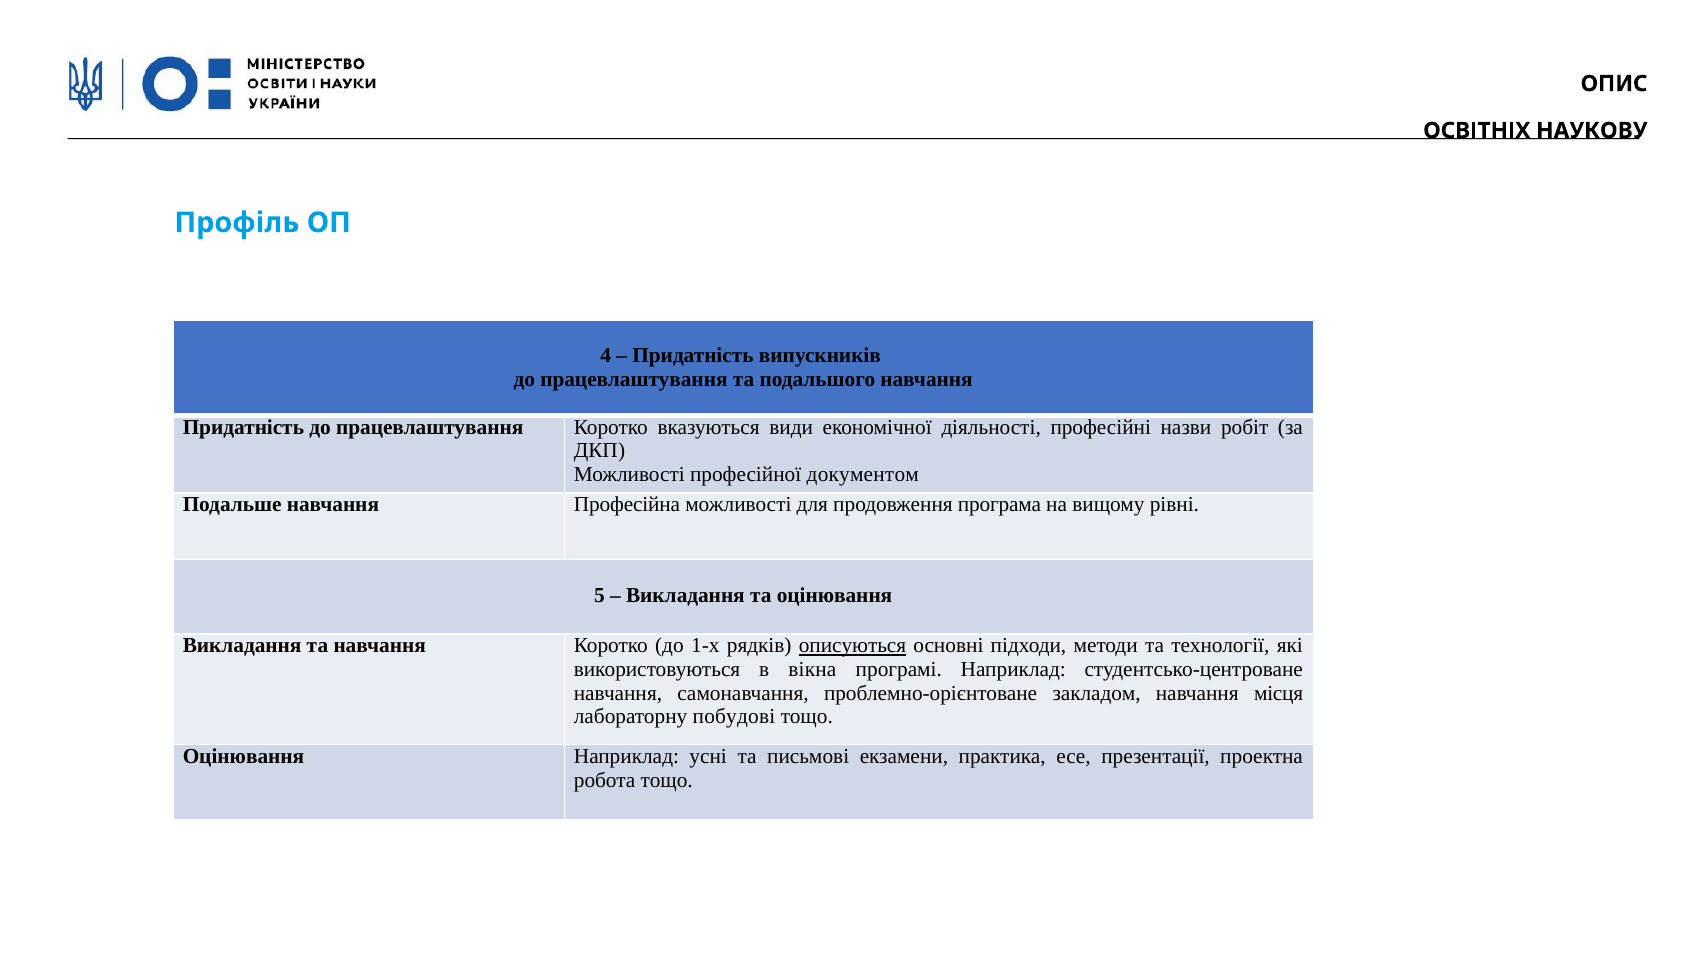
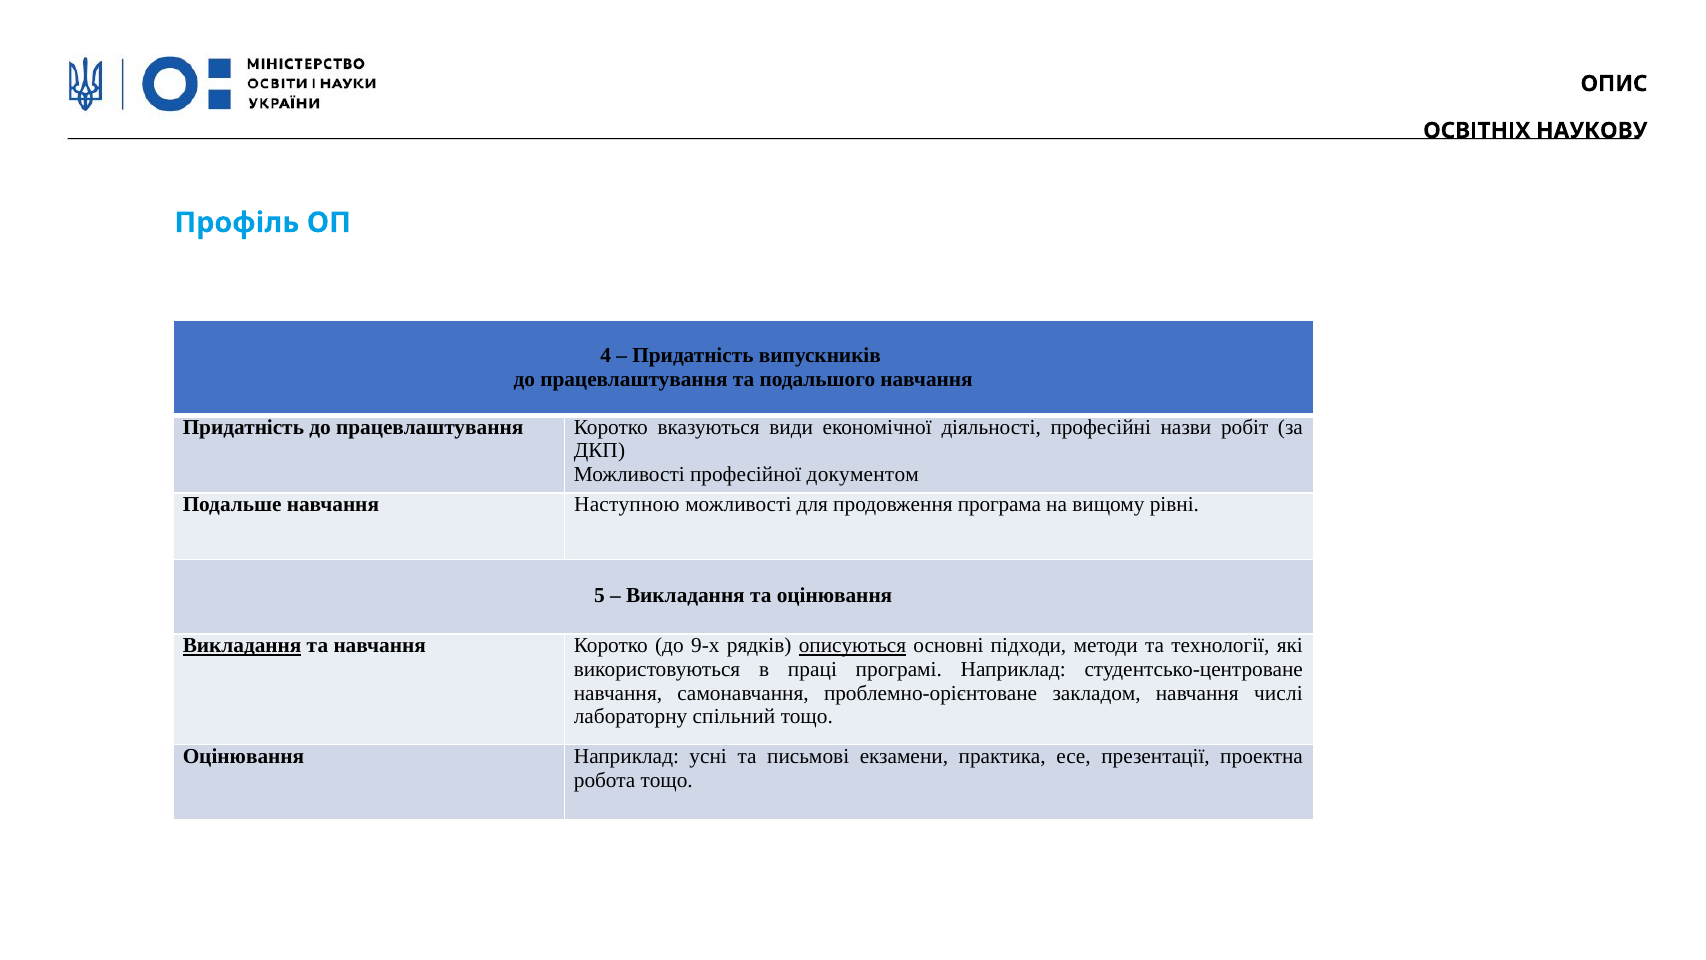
Професійна: Професійна -> Наступною
Викладання at (242, 646) underline: none -> present
1-х: 1-х -> 9-х
вікна: вікна -> праці
місця: місця -> числі
побудові: побудові -> спільний
